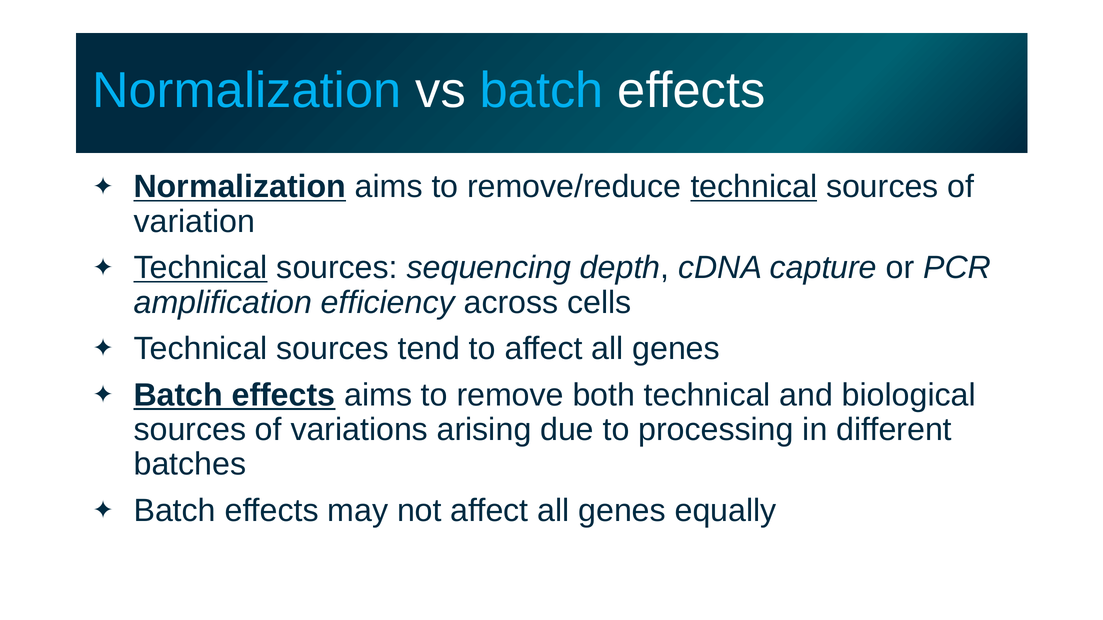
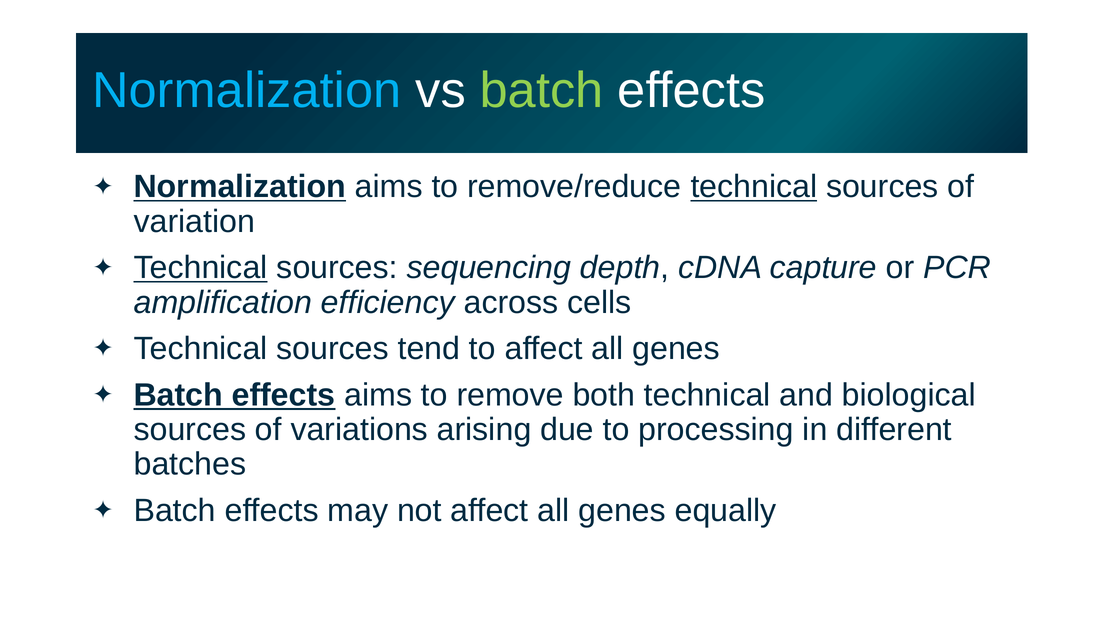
batch at (542, 91) colour: light blue -> light green
